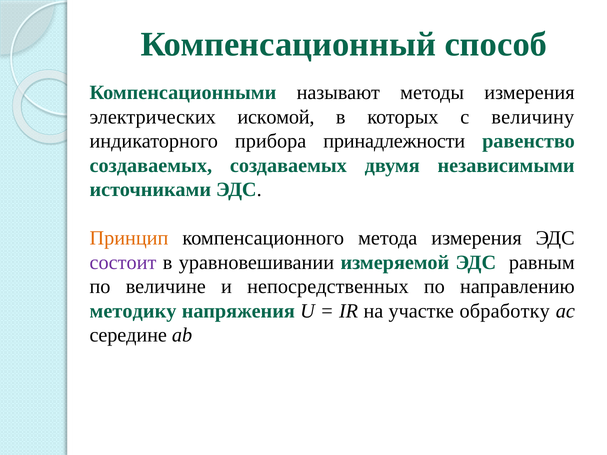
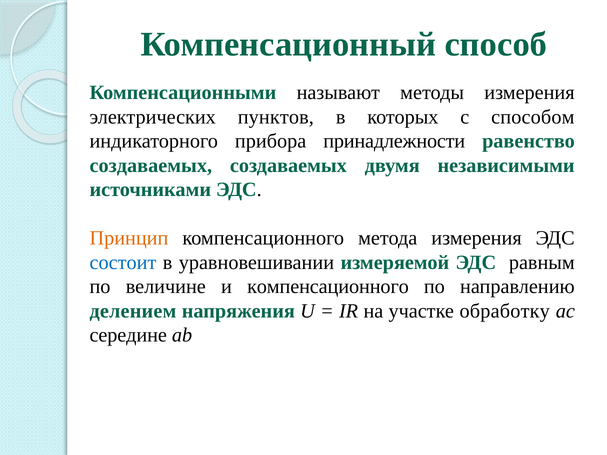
искомой: искомой -> пунктов
величину: величину -> способом
состоит colour: purple -> blue
и непосредственных: непосредственных -> компенсационного
методику: методику -> делением
